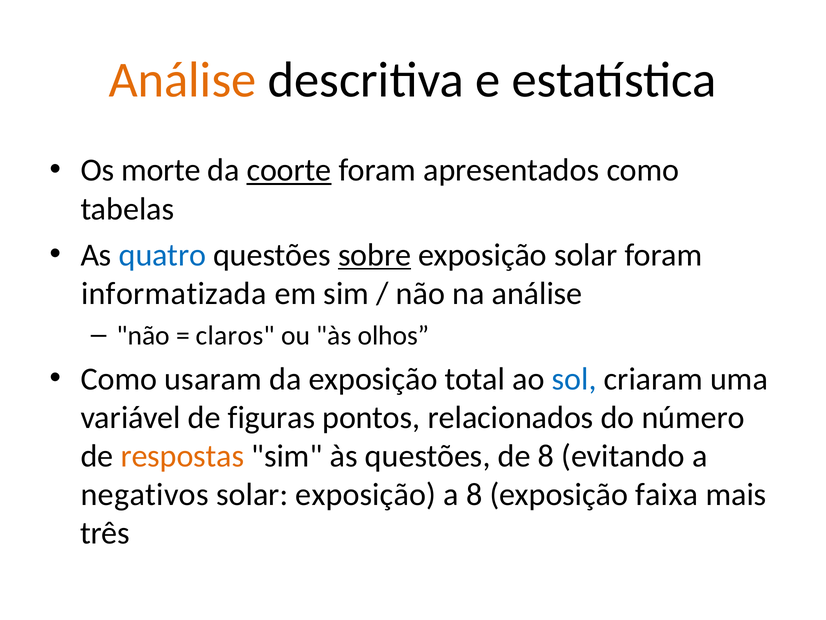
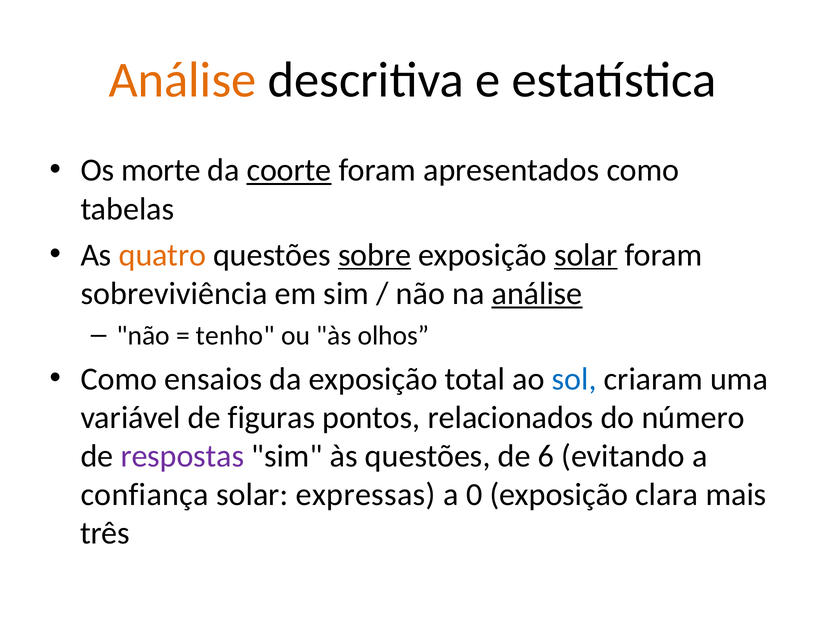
quatro colour: blue -> orange
solar at (586, 255) underline: none -> present
informatizada: informatizada -> sobreviviência
análise at (537, 293) underline: none -> present
claros: claros -> tenho
usaram: usaram -> ensaios
respostas colour: orange -> purple
de 8: 8 -> 6
negativos: negativos -> confiança
solar exposição: exposição -> expressas
a 8: 8 -> 0
faixa: faixa -> clara
